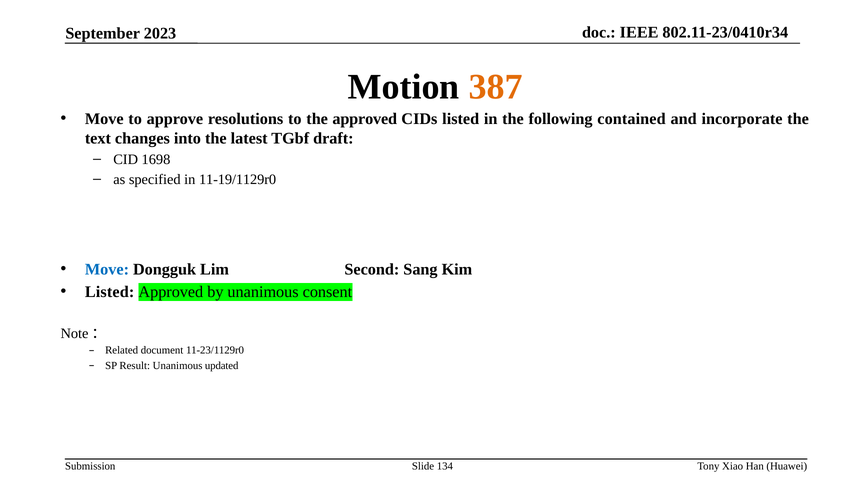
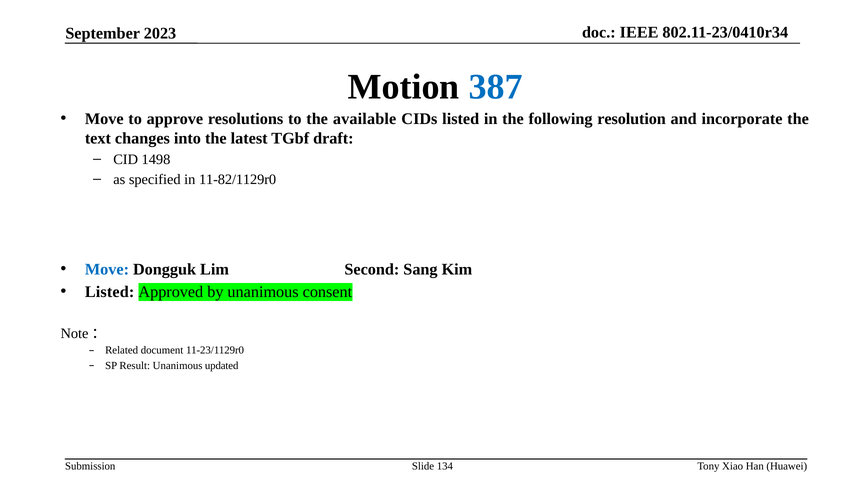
387 colour: orange -> blue
the approved: approved -> available
contained: contained -> resolution
1698: 1698 -> 1498
11-19/1129r0: 11-19/1129r0 -> 11-82/1129r0
